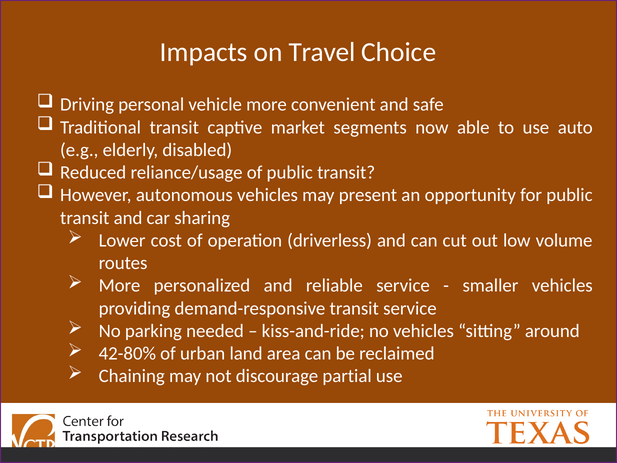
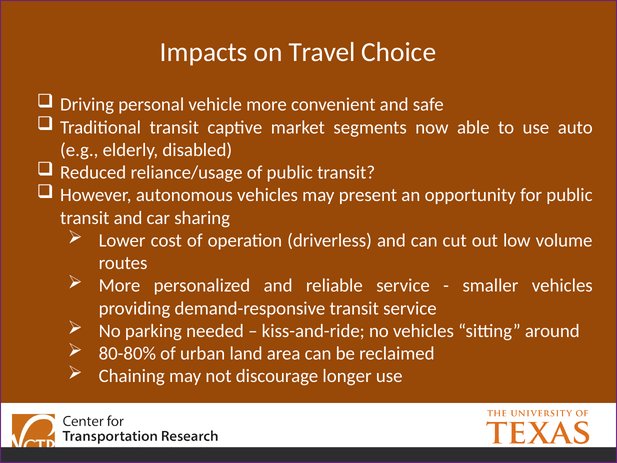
42-80%: 42-80% -> 80-80%
partial: partial -> longer
